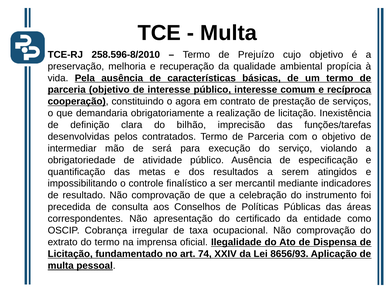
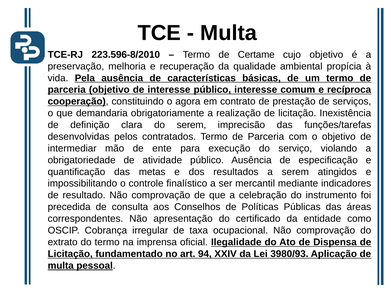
258.596-8/2010: 258.596-8/2010 -> 223.596-8/2010
Prejuízo: Prejuízo -> Certame
do bilhão: bilhão -> serem
será: será -> ente
74: 74 -> 94
8656/93: 8656/93 -> 3980/93
